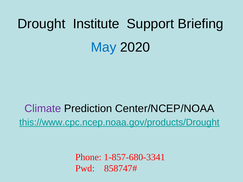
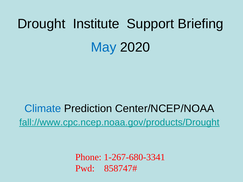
Climate colour: purple -> blue
this://www.cpc.ncep.noaa.gov/products/Drought: this://www.cpc.ncep.noaa.gov/products/Drought -> fall://www.cpc.ncep.noaa.gov/products/Drought
1-857-680-3341: 1-857-680-3341 -> 1-267-680-3341
